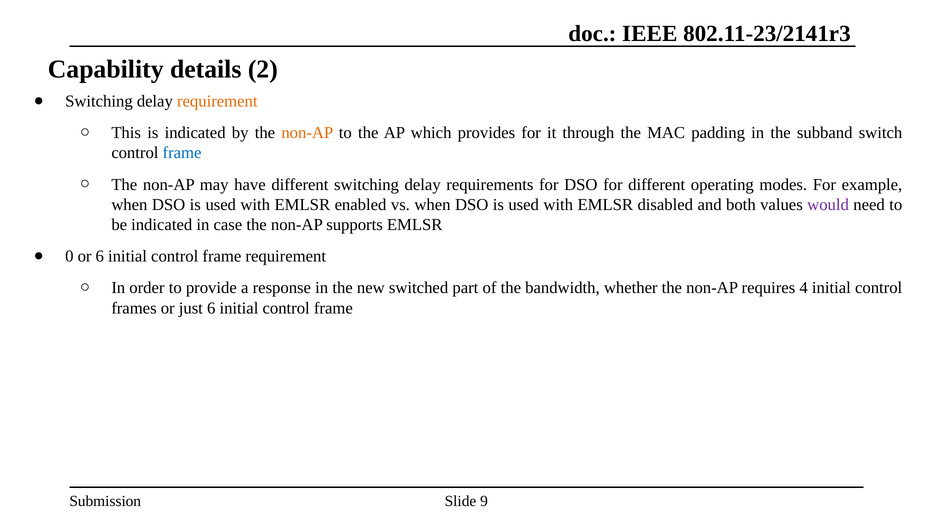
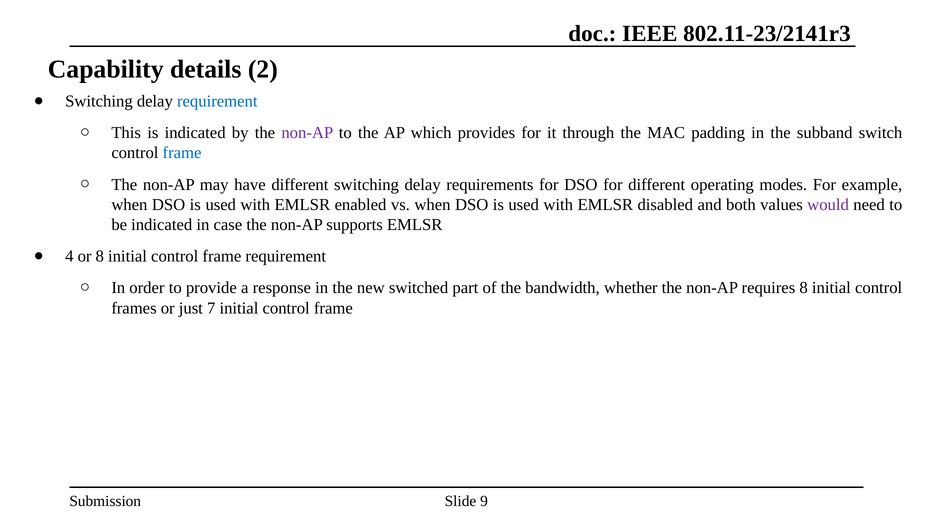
requirement at (217, 101) colour: orange -> blue
non-AP at (307, 133) colour: orange -> purple
0: 0 -> 4
or 6: 6 -> 8
requires 4: 4 -> 8
just 6: 6 -> 7
